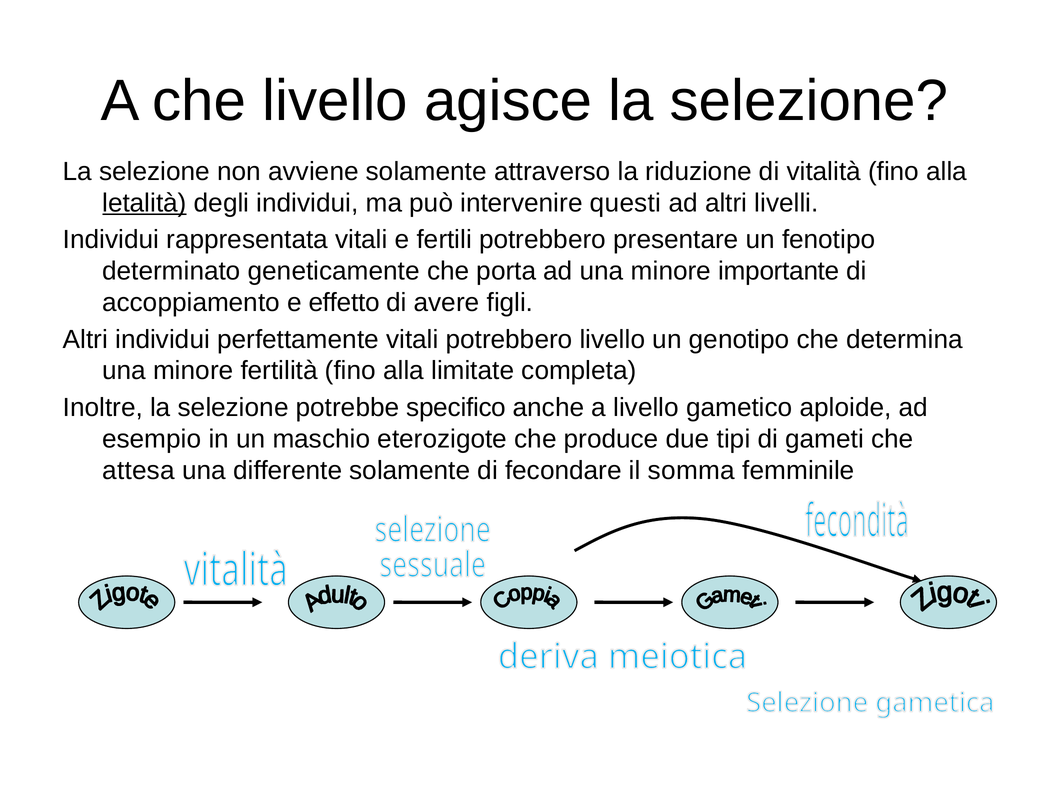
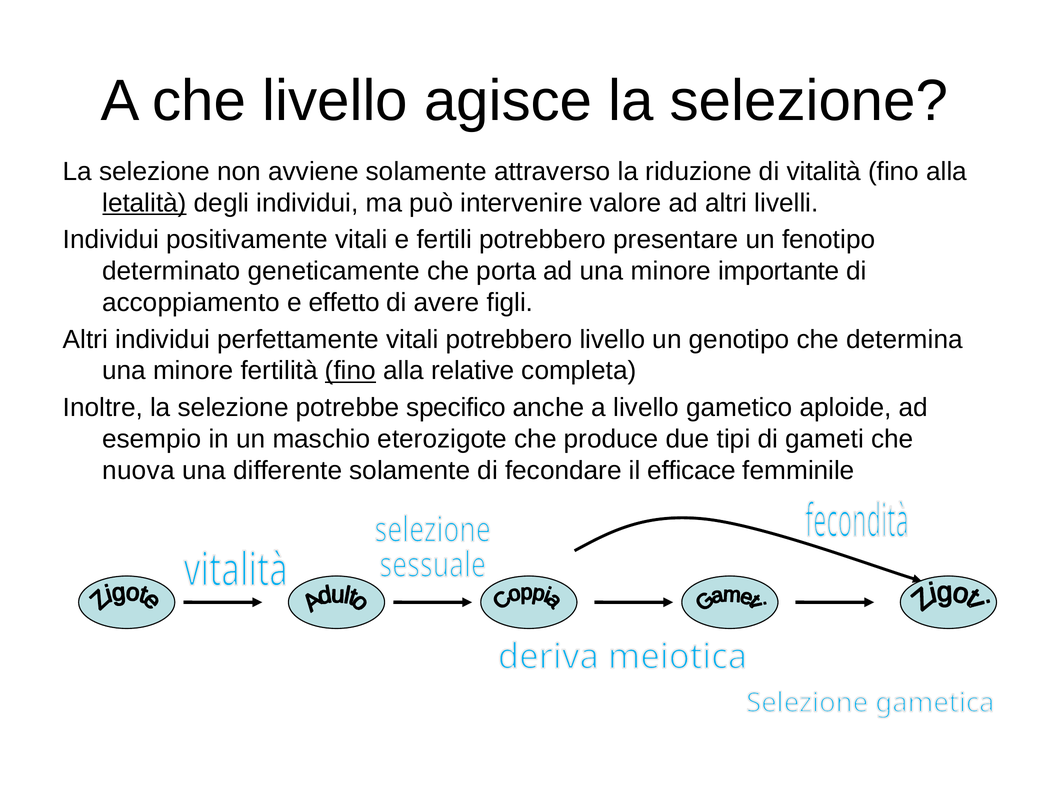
questi: questi -> valore
rappresentata: rappresentata -> positivamente
fino at (350, 371) underline: none -> present
limitate: limitate -> relative
attesa: attesa -> nuova
somma: somma -> efficace
